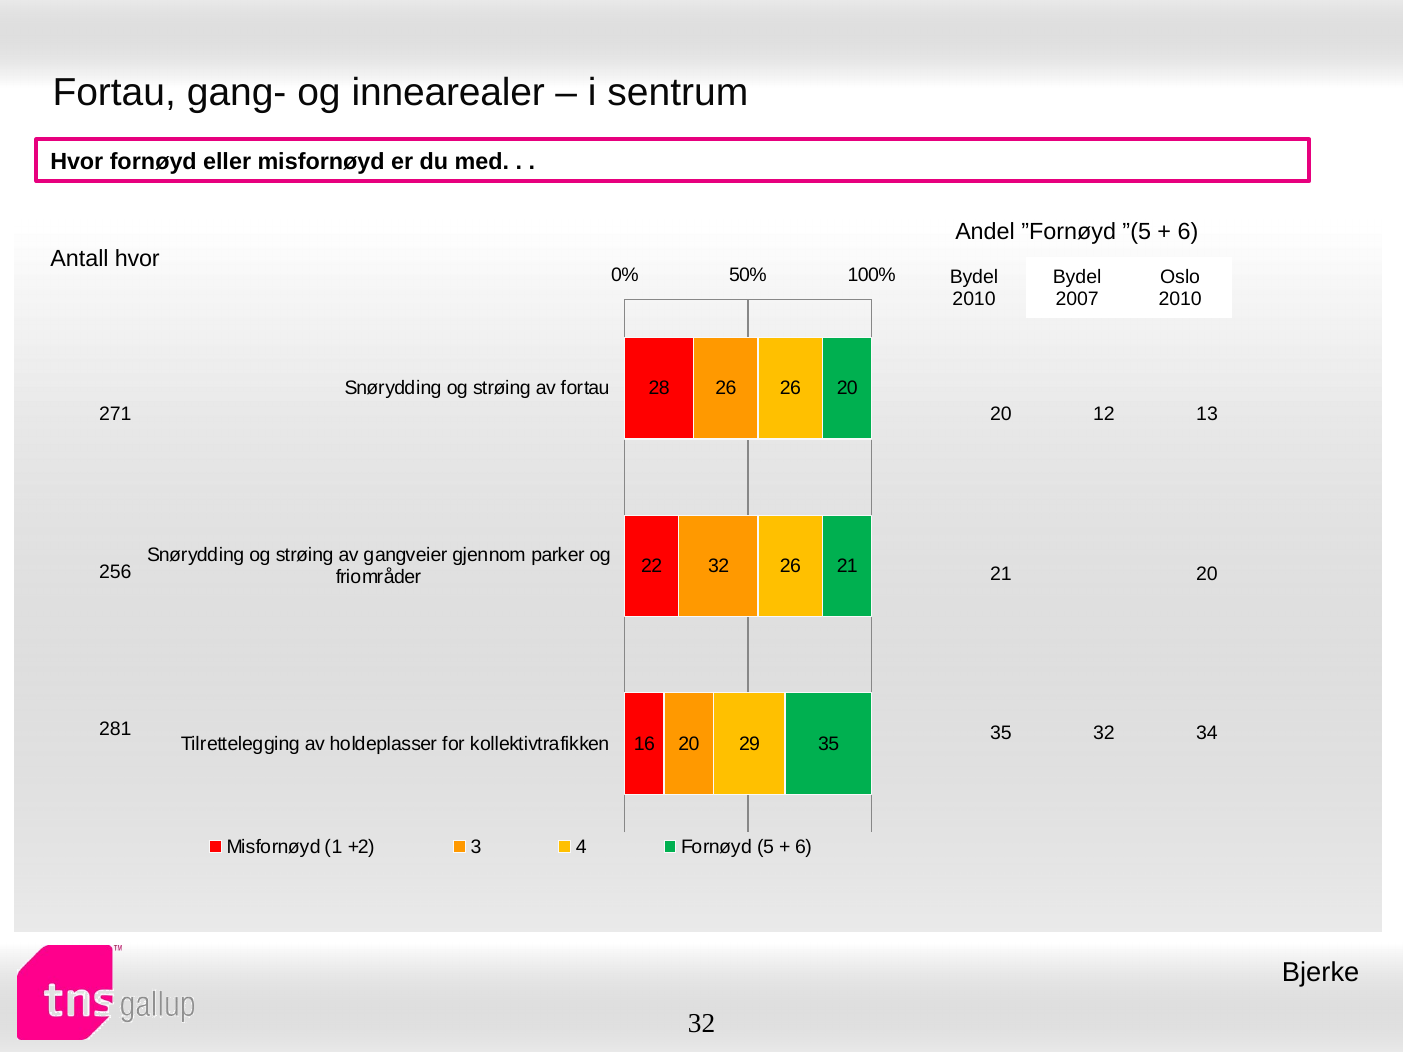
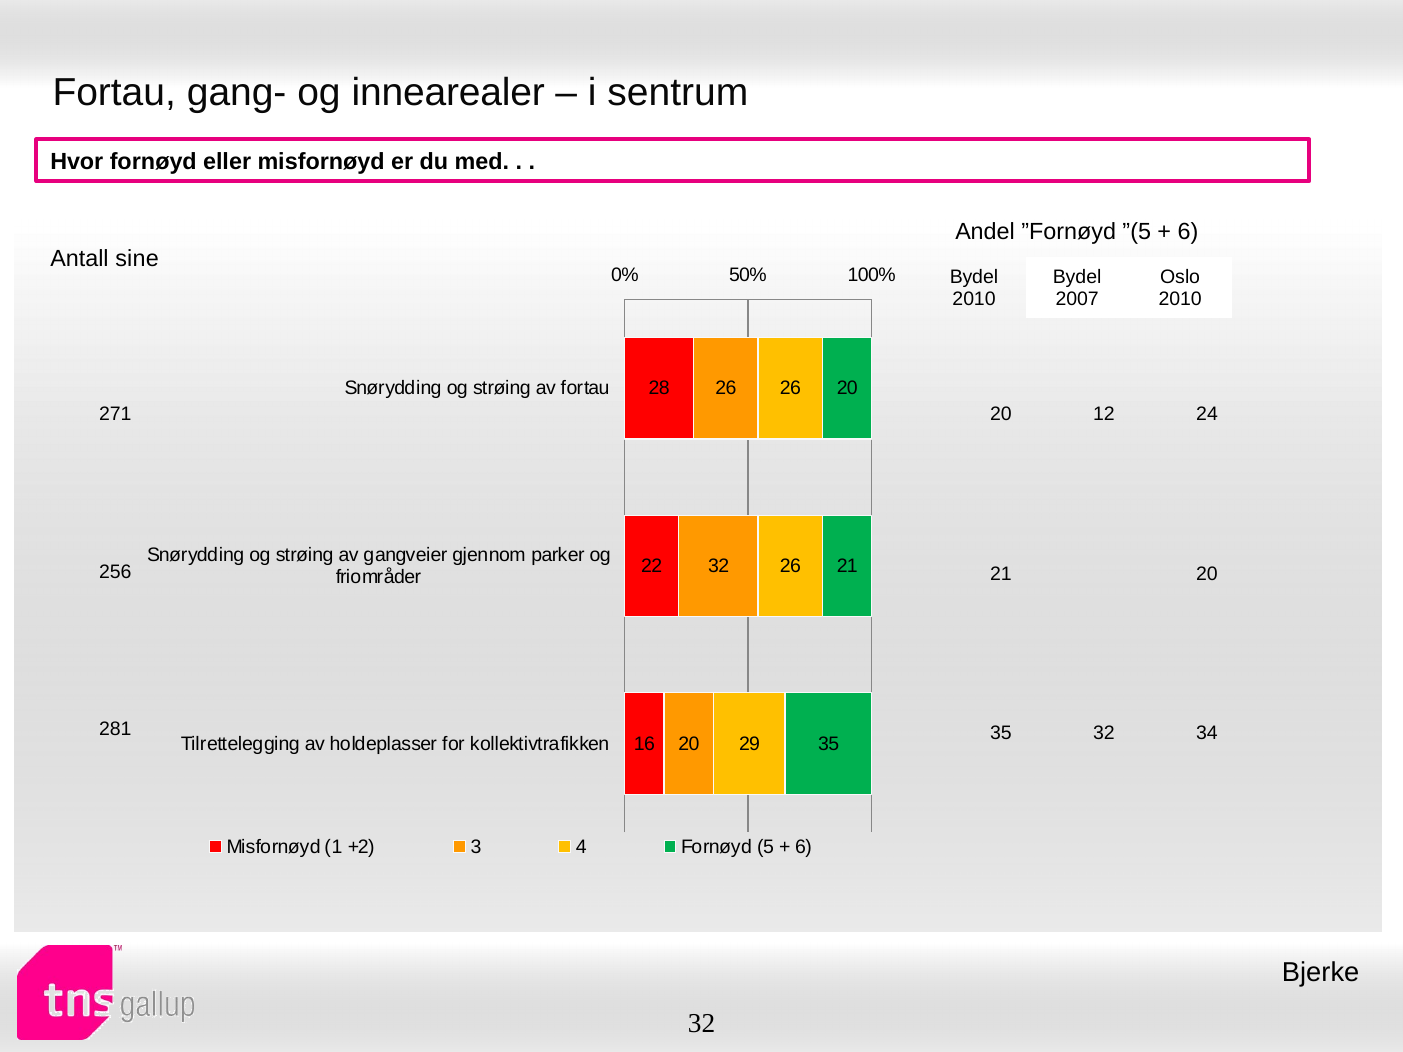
Antall hvor: hvor -> sine
13: 13 -> 24
